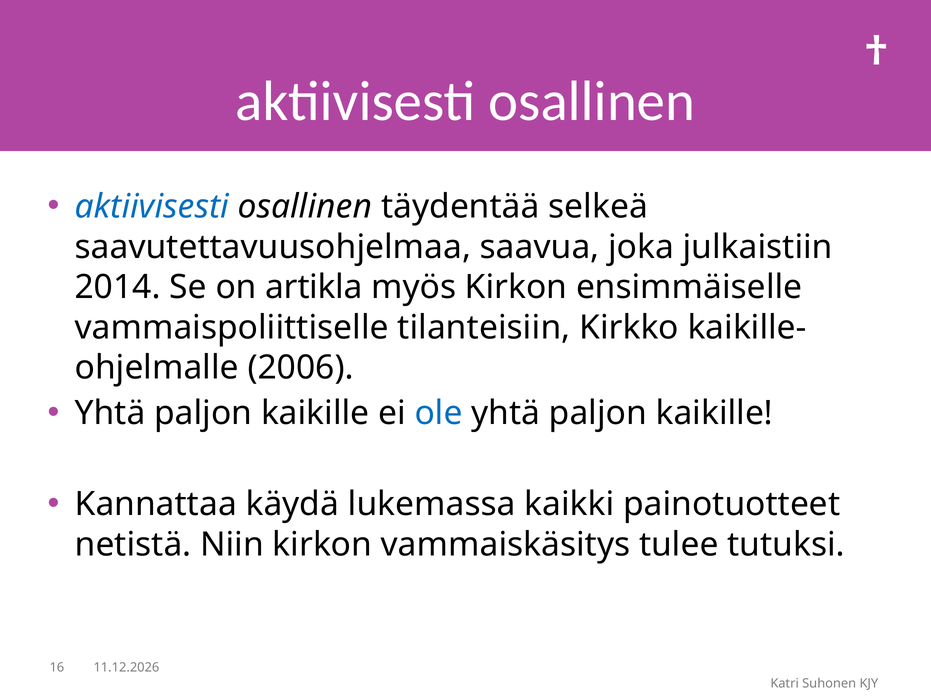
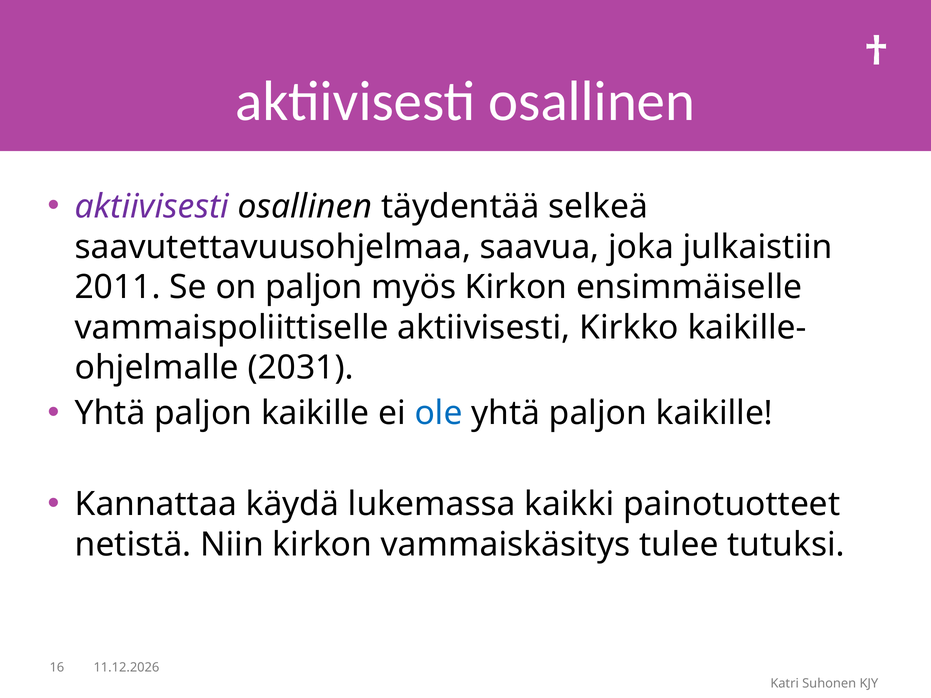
aktiivisesti at (152, 207) colour: blue -> purple
2014: 2014 -> 2011
on artikla: artikla -> paljon
vammaispoliittiselle tilanteisiin: tilanteisiin -> aktiivisesti
2006: 2006 -> 2031
